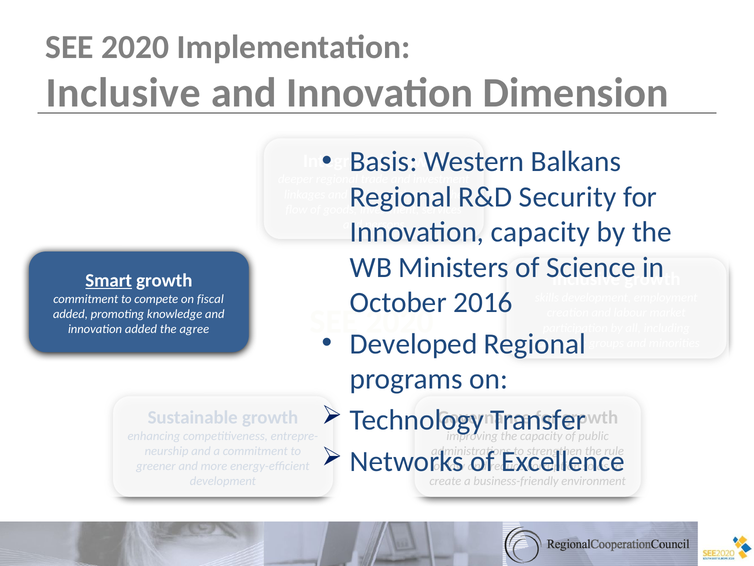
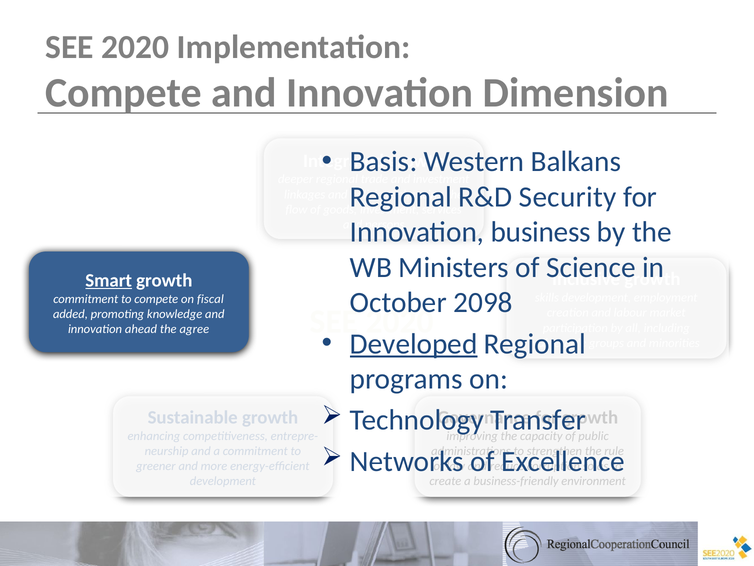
Inclusive at (123, 93): Inclusive -> Compete
capacity at (541, 232): capacity -> business
2016: 2016 -> 2098
innovation added: added -> ahead
Developed underline: none -> present
